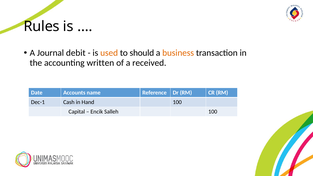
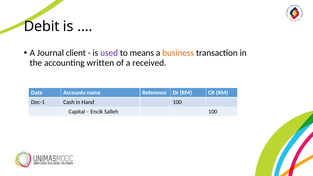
Rules: Rules -> Debit
debit: debit -> client
used colour: orange -> purple
should: should -> means
